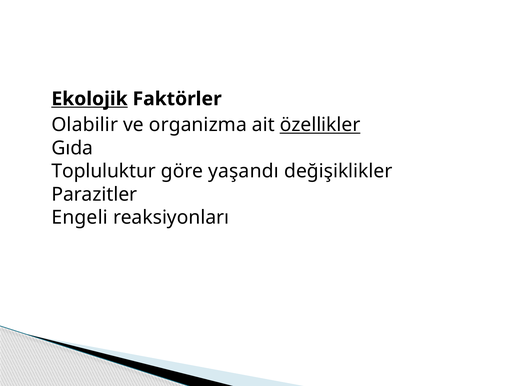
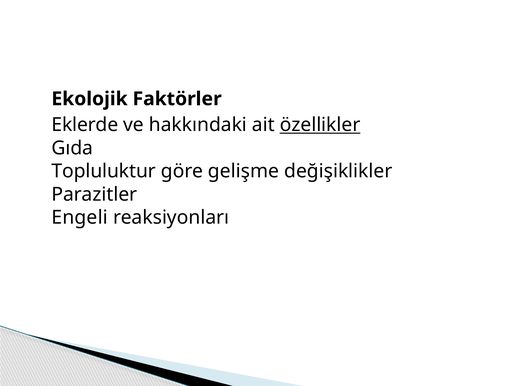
Ekolojik underline: present -> none
Olabilir: Olabilir -> Eklerde
organizma: organizma -> hakkındaki
yaşandı: yaşandı -> gelişme
